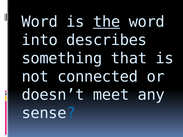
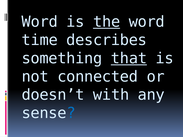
into: into -> time
that underline: none -> present
meet: meet -> with
